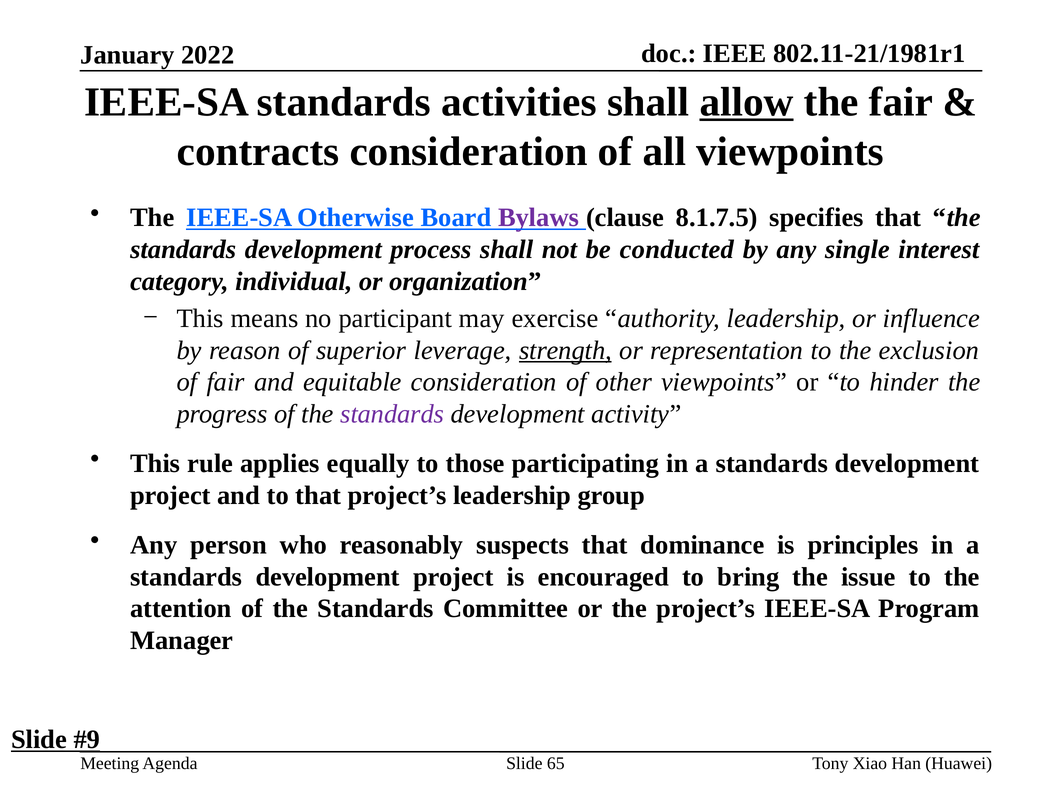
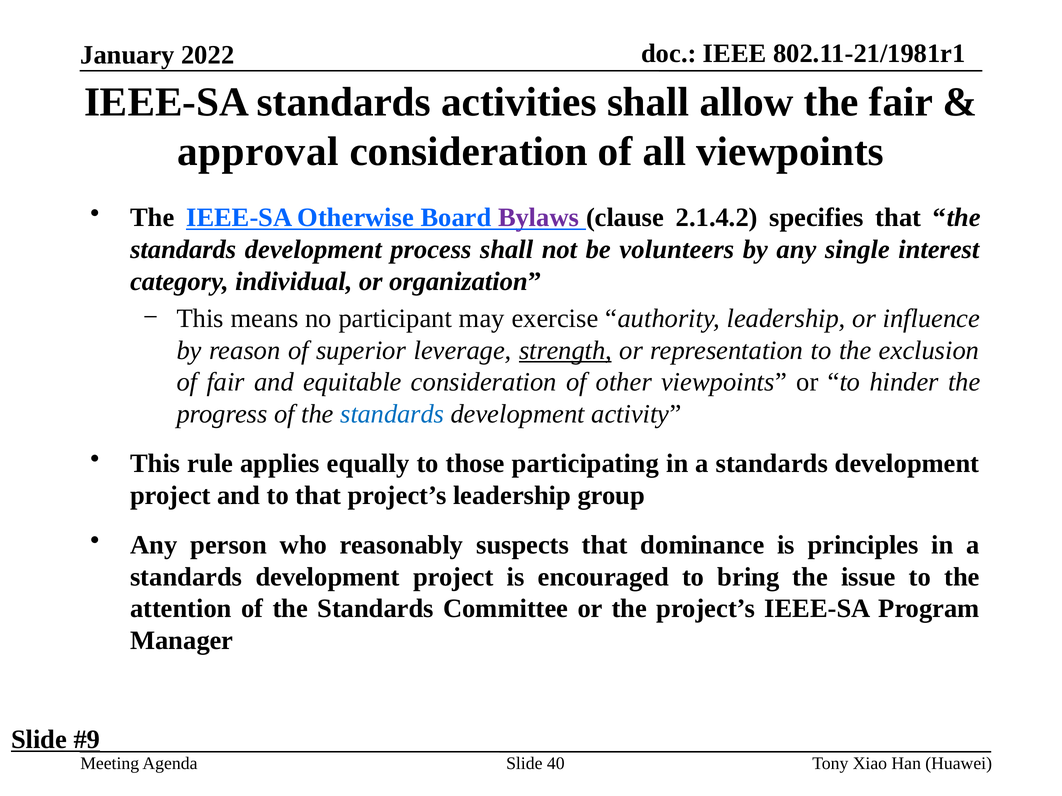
allow underline: present -> none
contracts: contracts -> approval
8.1.7.5: 8.1.7.5 -> 2.1.4.2
conducted: conducted -> volunteers
standards at (392, 414) colour: purple -> blue
65: 65 -> 40
